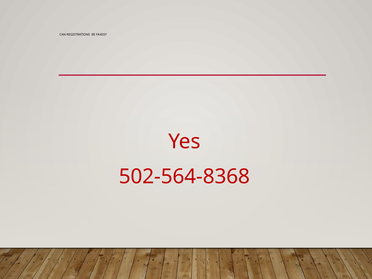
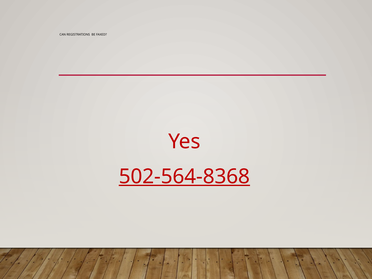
502-564-8368 underline: none -> present
